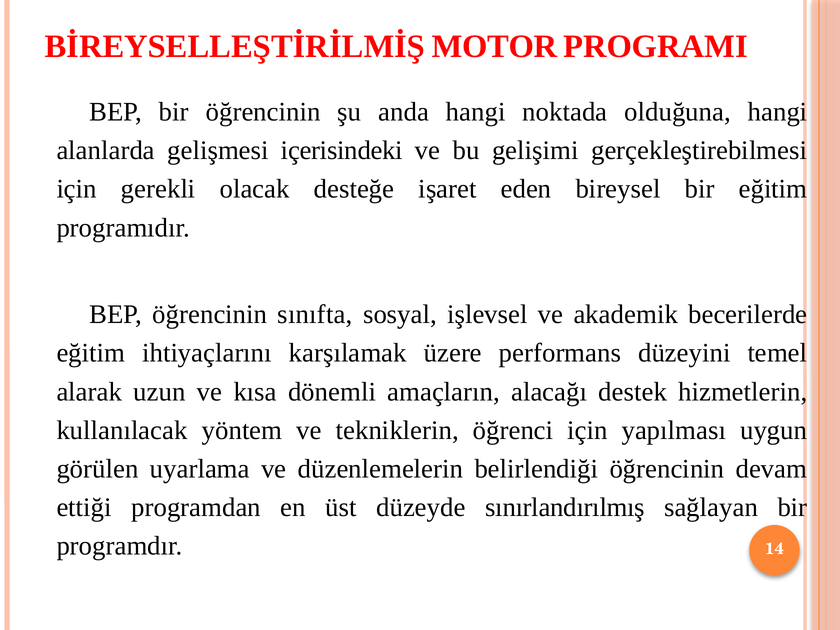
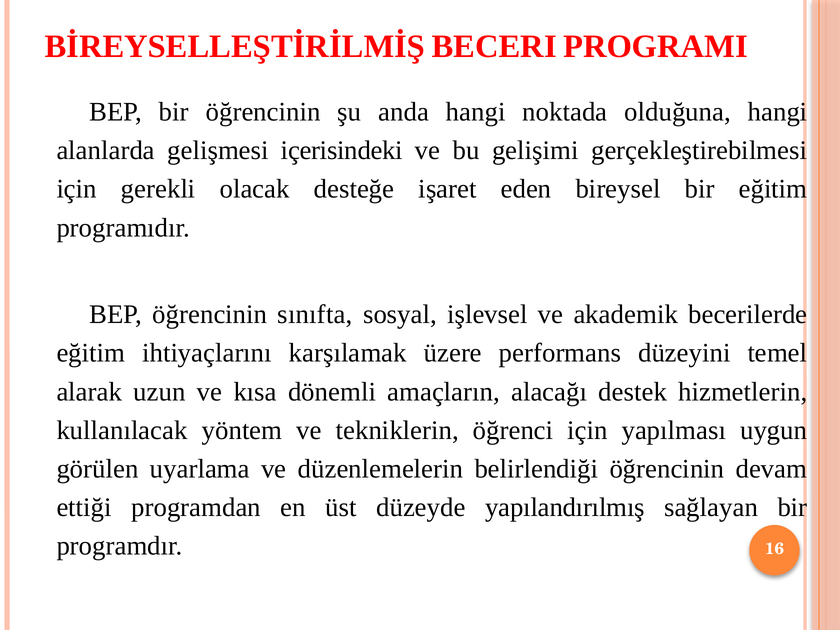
MOTOR: MOTOR -> BECERI
sınırlandırılmış: sınırlandırılmış -> yapılandırılmış
14: 14 -> 16
